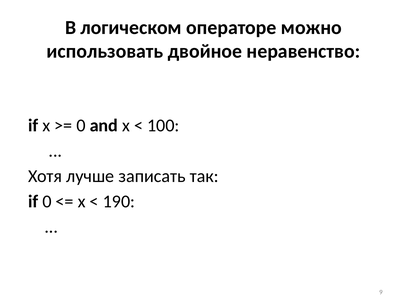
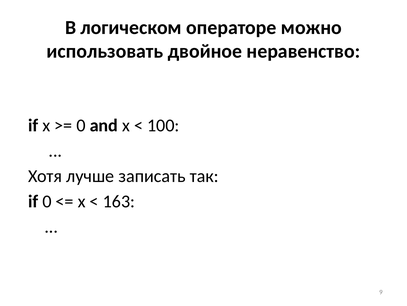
190: 190 -> 163
